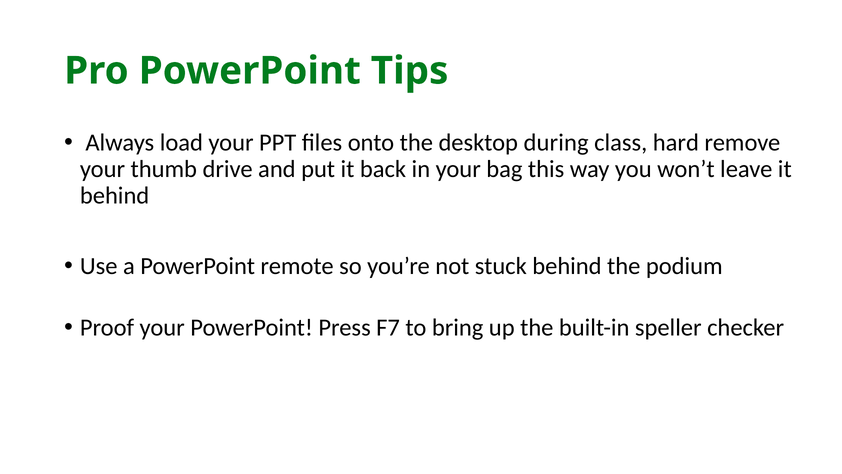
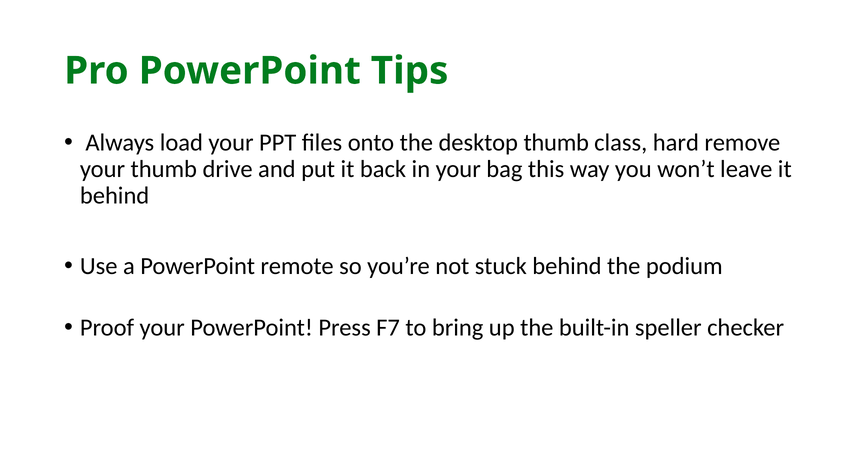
desktop during: during -> thumb
